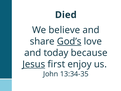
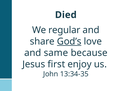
believe: believe -> regular
today: today -> same
Jesus underline: present -> none
